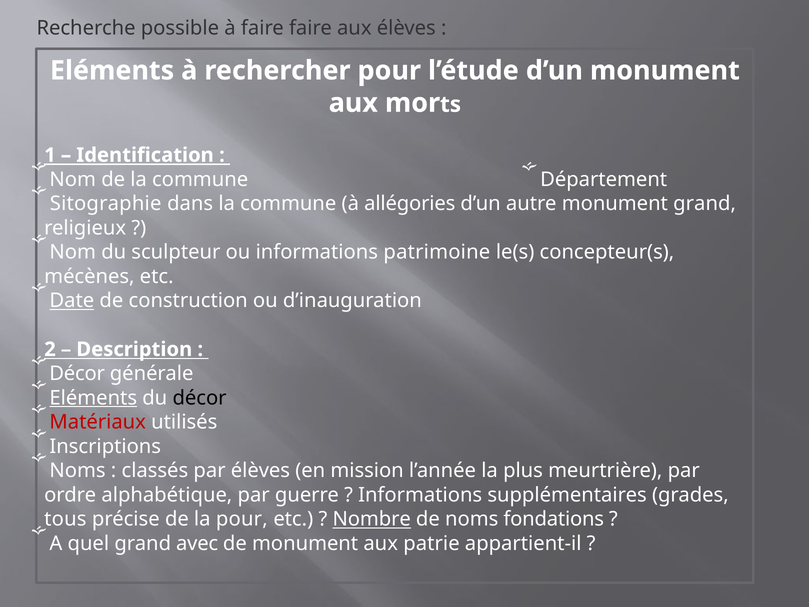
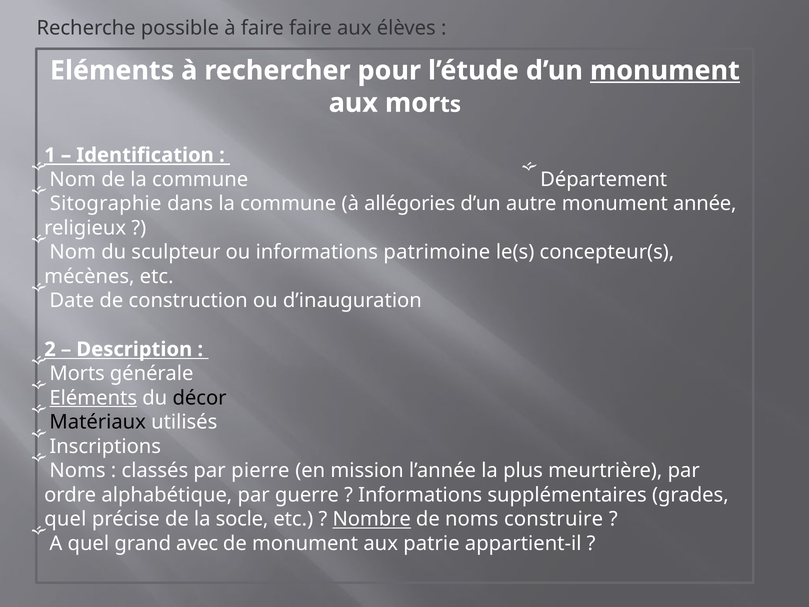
monument at (665, 71) underline: none -> present
monument grand: grand -> année
Date underline: present -> none
Décor at (77, 373): Décor -> Morts
Matériaux colour: red -> black
par élèves: élèves -> pierre
tous at (65, 519): tous -> quel
la pour: pour -> socle
fondations: fondations -> construire
